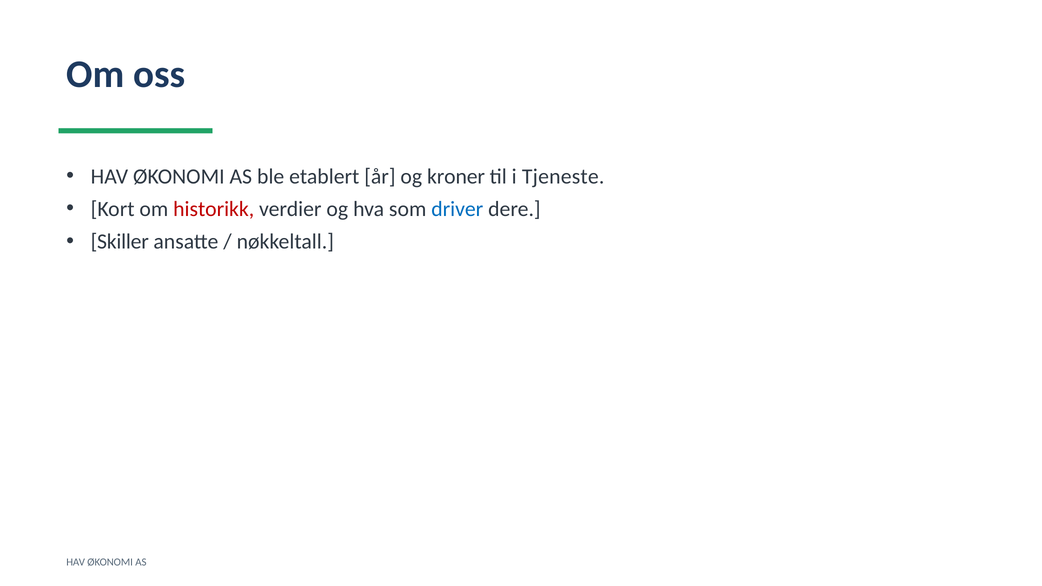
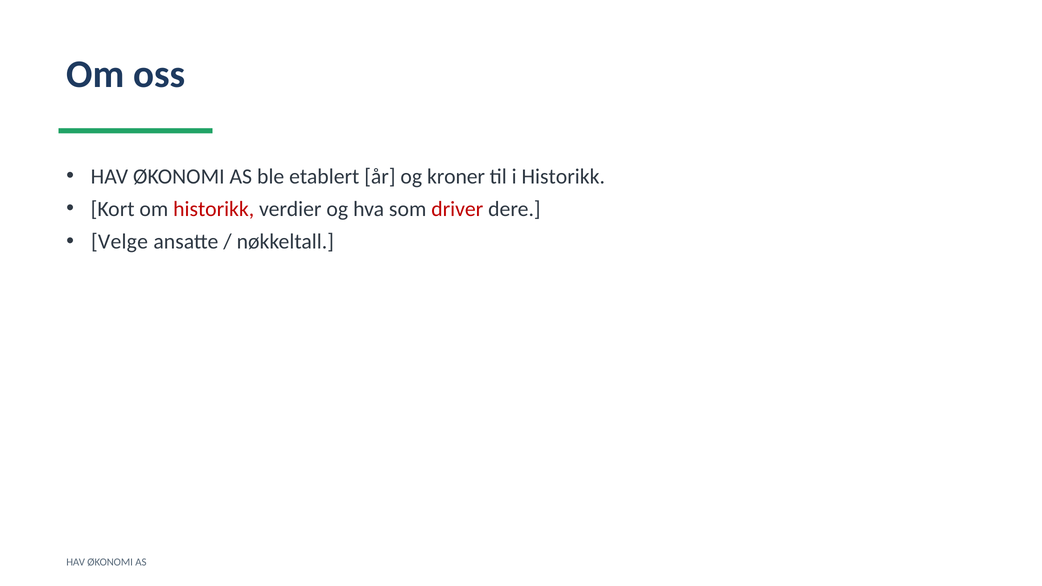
i Tjeneste: Tjeneste -> Historikk
driver colour: blue -> red
Skiller: Skiller -> Velge
